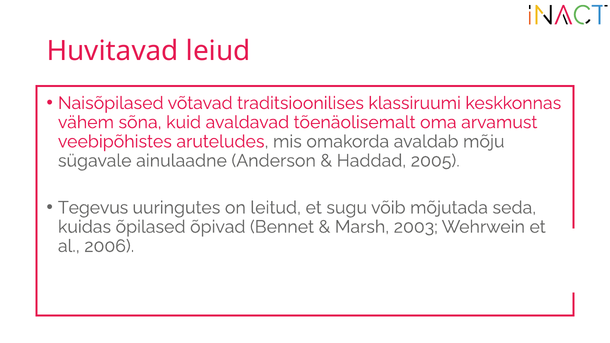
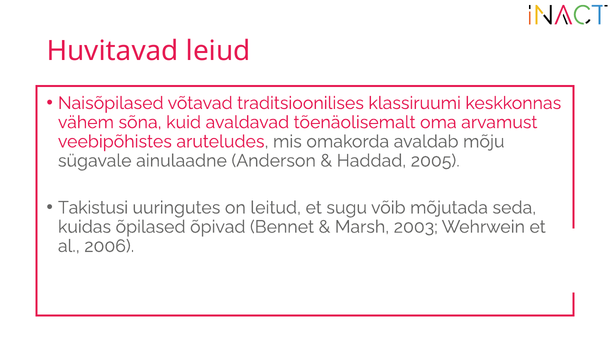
Tegevus: Tegevus -> Takistusi
